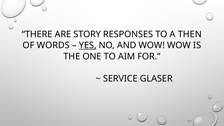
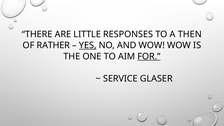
STORY: STORY -> LITTLE
WORDS: WORDS -> RATHER
FOR underline: none -> present
